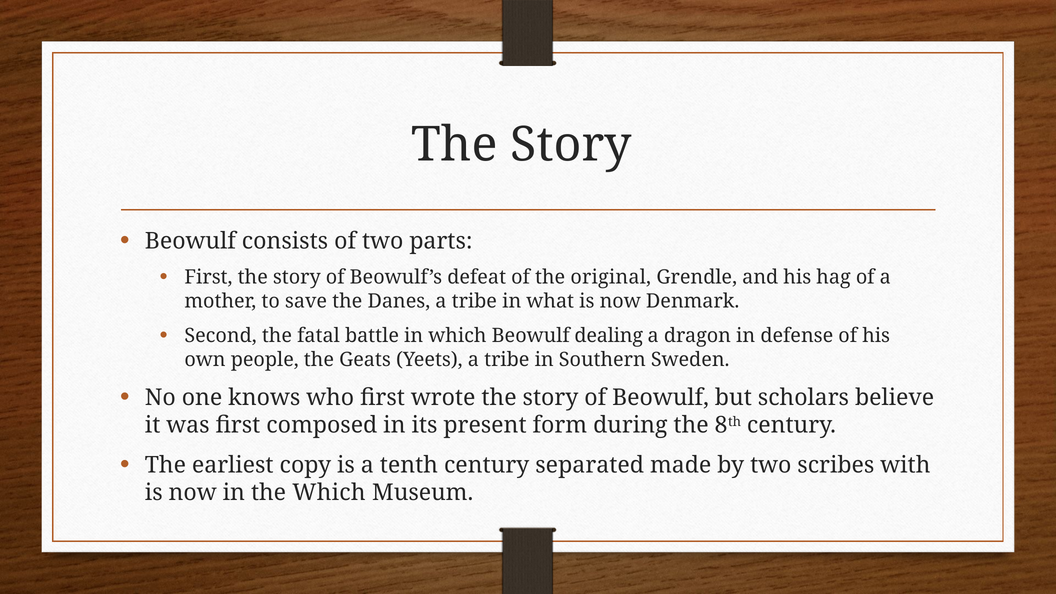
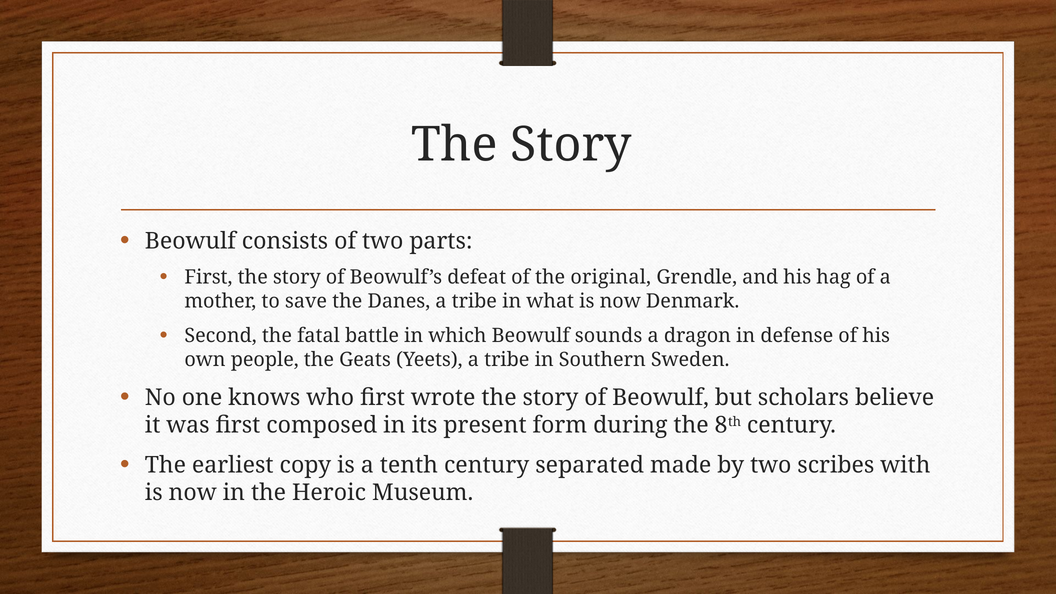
dealing: dealing -> sounds
the Which: Which -> Heroic
